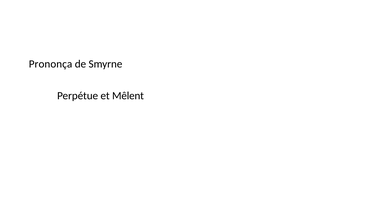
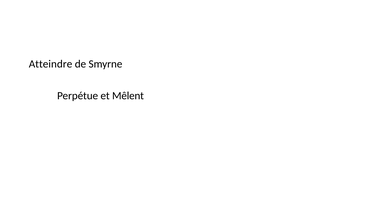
Prononça: Prononça -> Atteindre
